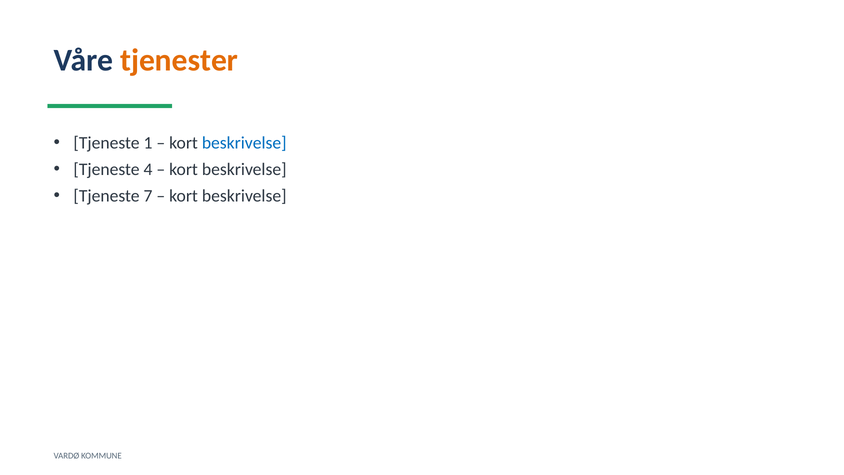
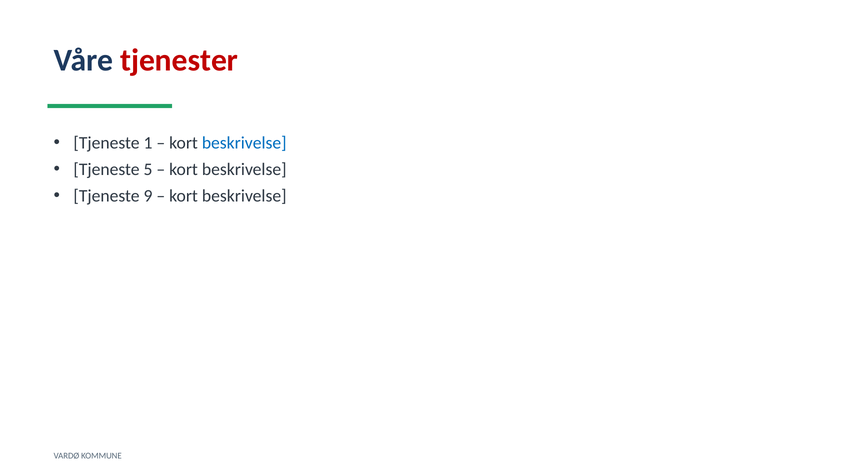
tjenester colour: orange -> red
4: 4 -> 5
7: 7 -> 9
